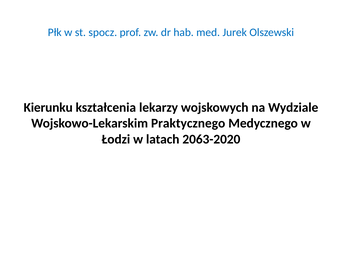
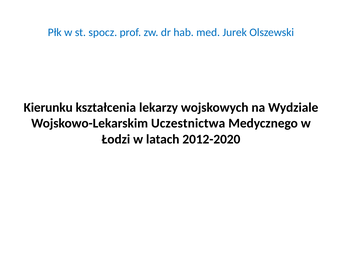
Praktycznego: Praktycznego -> Uczestnictwa
2063-2020: 2063-2020 -> 2012-2020
